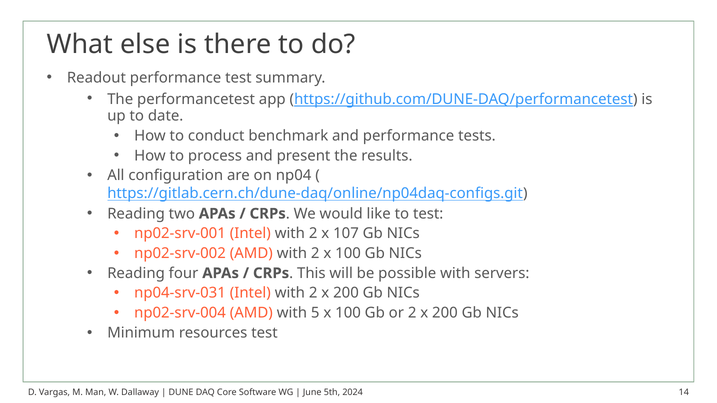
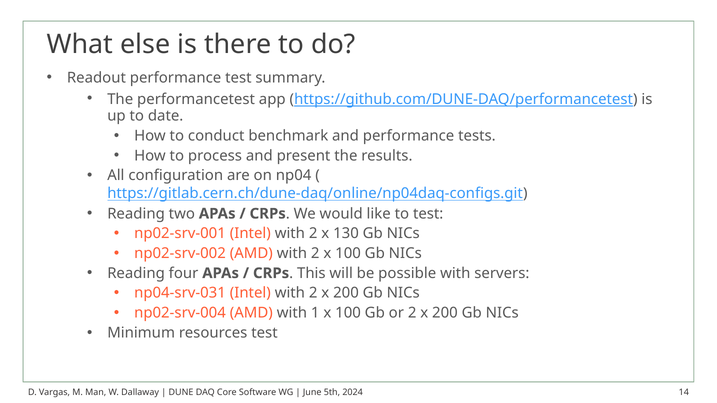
107: 107 -> 130
5: 5 -> 1
